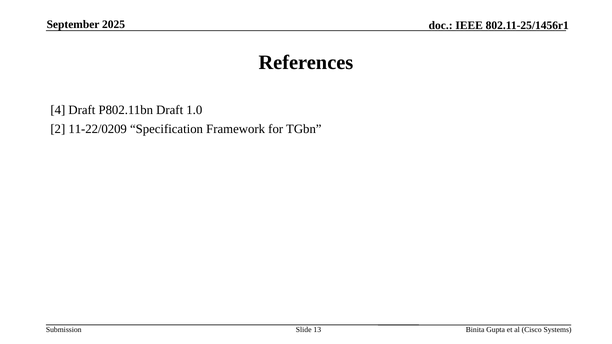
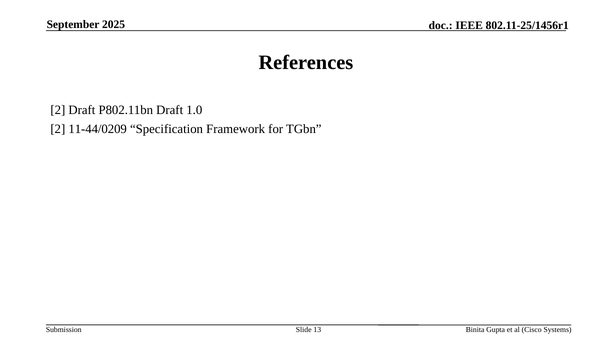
4 at (58, 110): 4 -> 2
11-22/0209: 11-22/0209 -> 11-44/0209
